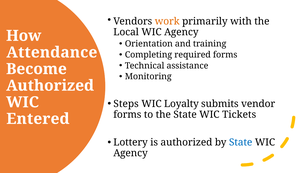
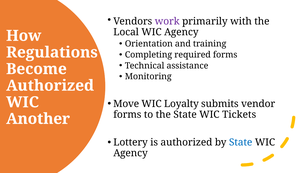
work colour: orange -> purple
Attendance: Attendance -> Regulations
Steps: Steps -> Move
Entered: Entered -> Another
